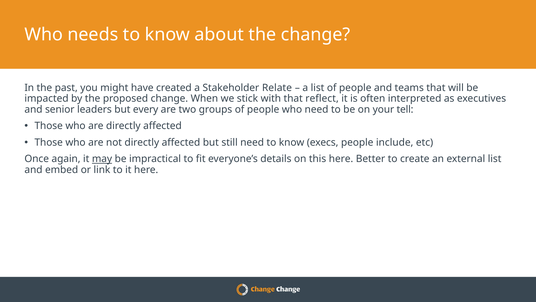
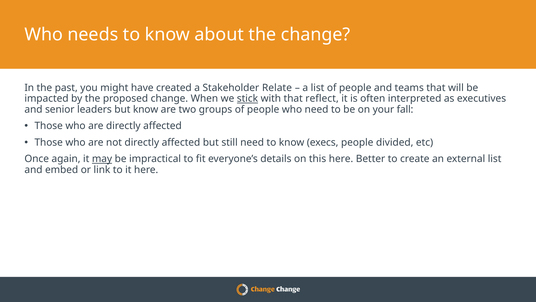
stick underline: none -> present
but every: every -> know
tell: tell -> fall
include: include -> divided
